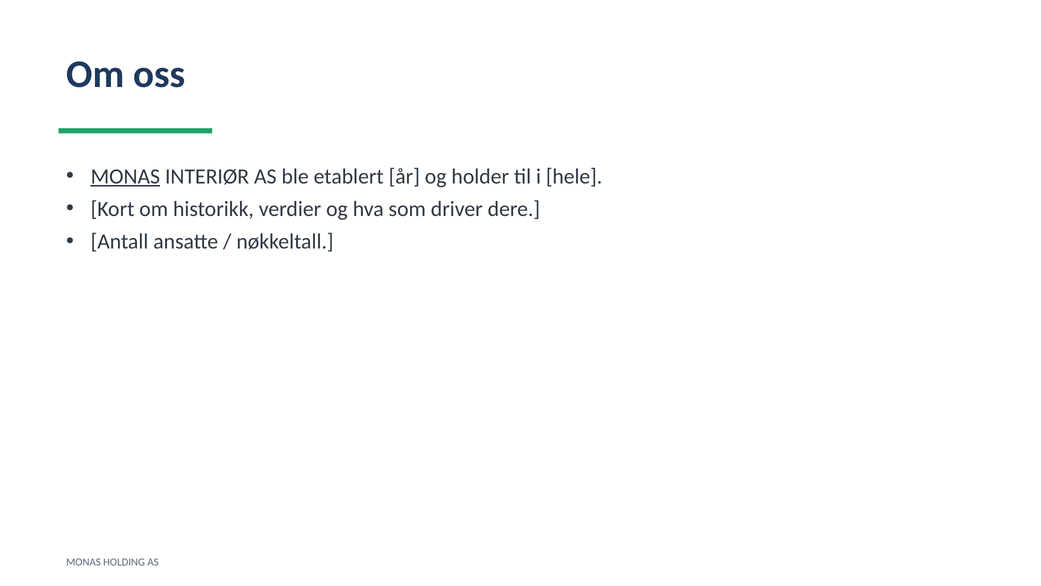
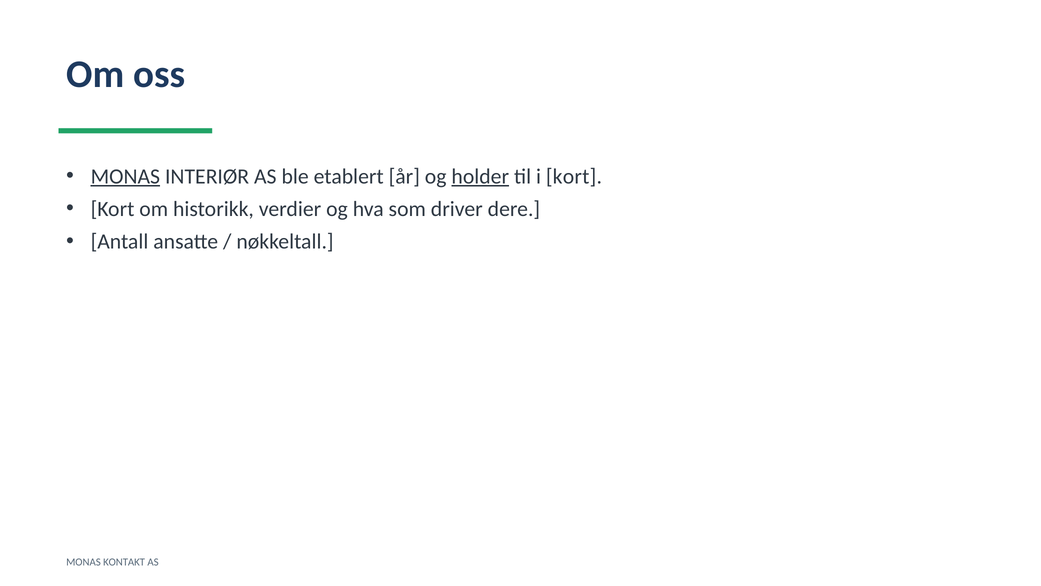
holder underline: none -> present
i hele: hele -> kort
HOLDING: HOLDING -> KONTAKT
